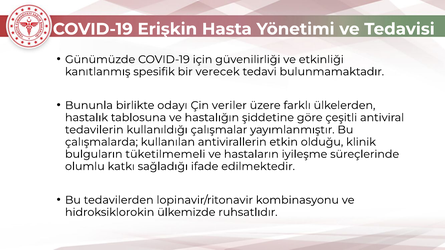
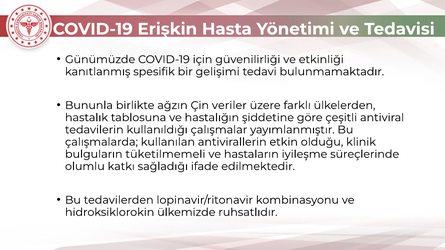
verecek: verecek -> gelişimi
odayı: odayı -> ağzın
